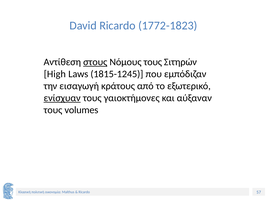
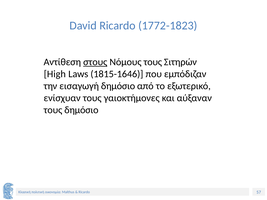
1815-1245: 1815-1245 -> 1815-1646
εισαγωγή κράτους: κράτους -> δημόσιο
ενίσχυαν underline: present -> none
τους volumes: volumes -> δημόσιο
